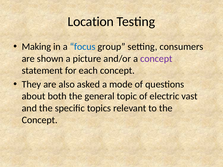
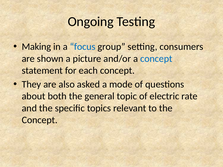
Location: Location -> Ongoing
concept at (156, 59) colour: purple -> blue
vast: vast -> rate
